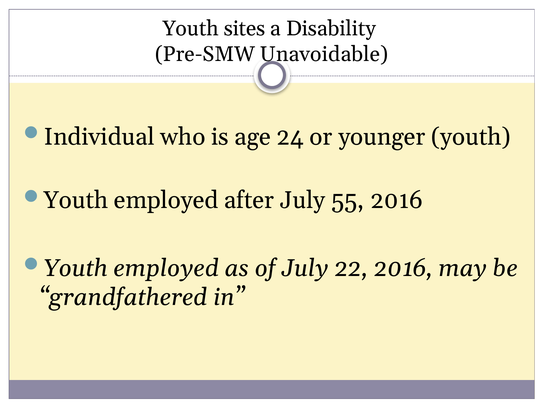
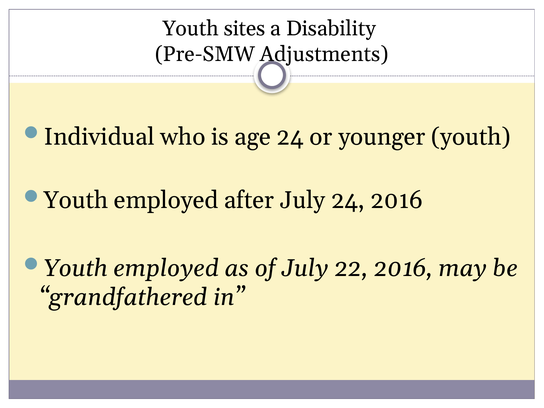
Unavoidable: Unavoidable -> Adjustments
July 55: 55 -> 24
